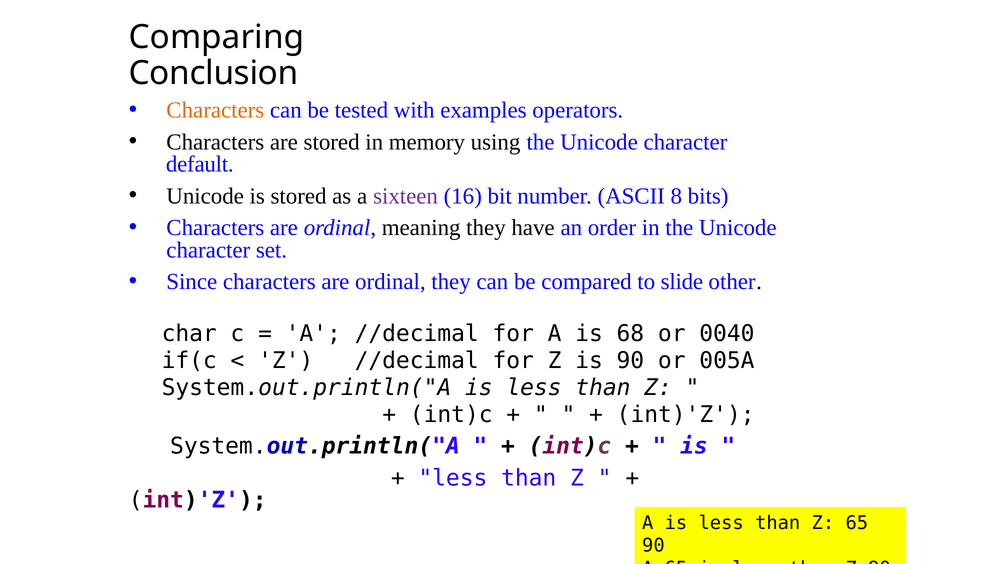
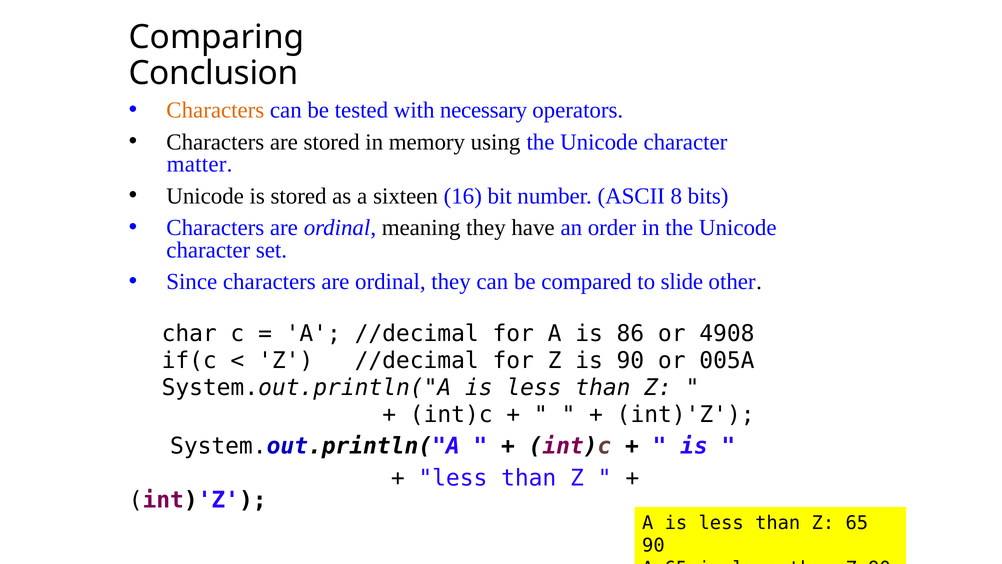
examples: examples -> necessary
default: default -> matter
sixteen colour: purple -> black
68: 68 -> 86
0040: 0040 -> 4908
